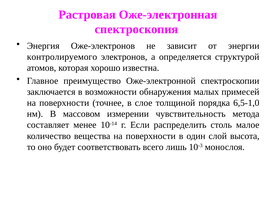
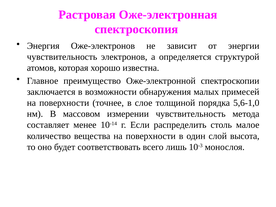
контролируемого at (62, 57): контролируемого -> чувствительность
6,5-1,0: 6,5-1,0 -> 5,6-1,0
